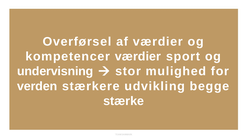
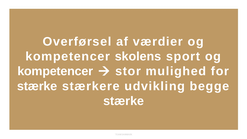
kompetencer værdier: værdier -> skolens
undervisning at (55, 71): undervisning -> kompetencer
verden at (37, 86): verden -> stærke
